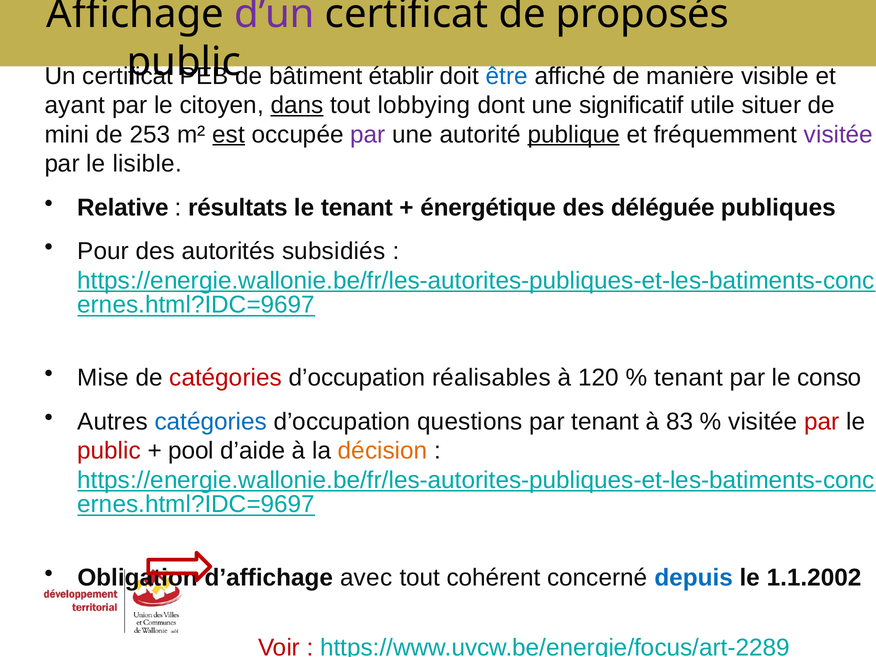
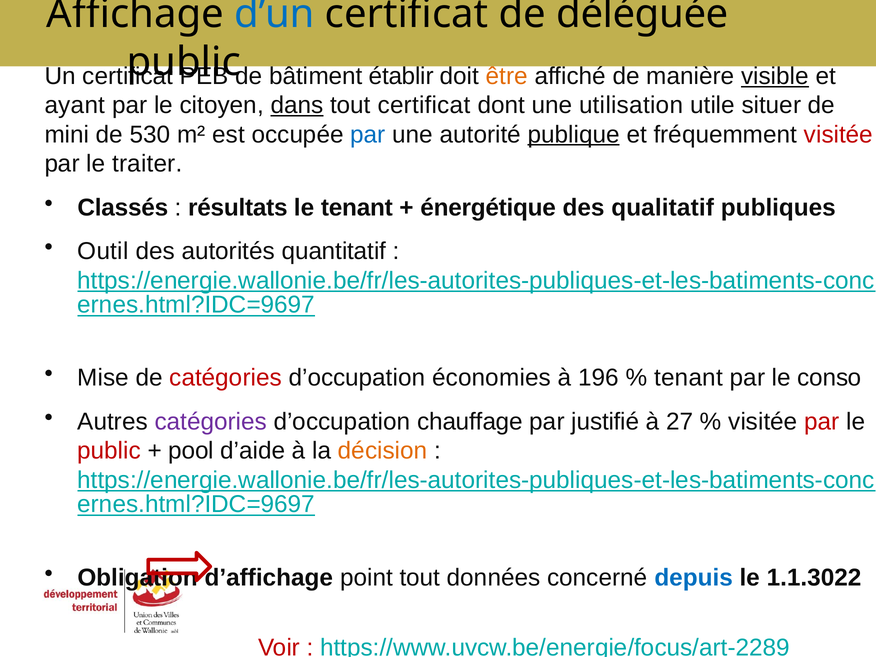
d’un colour: purple -> blue
proposés: proposés -> déléguée
être colour: blue -> orange
visible underline: none -> present
tout lobbying: lobbying -> certificat
significatif: significatif -> utilisation
253: 253 -> 530
est underline: present -> none
par at (368, 135) colour: purple -> blue
visitée at (838, 135) colour: purple -> red
lisible: lisible -> traiter
Relative: Relative -> Classés
déléguée: déléguée -> qualitatif
Pour: Pour -> Outil
subsidiés: subsidiés -> quantitatif
réalisables: réalisables -> économies
120: 120 -> 196
catégories at (211, 422) colour: blue -> purple
questions: questions -> chauffage
par tenant: tenant -> justifié
83: 83 -> 27
avec: avec -> point
cohérent: cohérent -> données
1.1.2002: 1.1.2002 -> 1.1.3022
